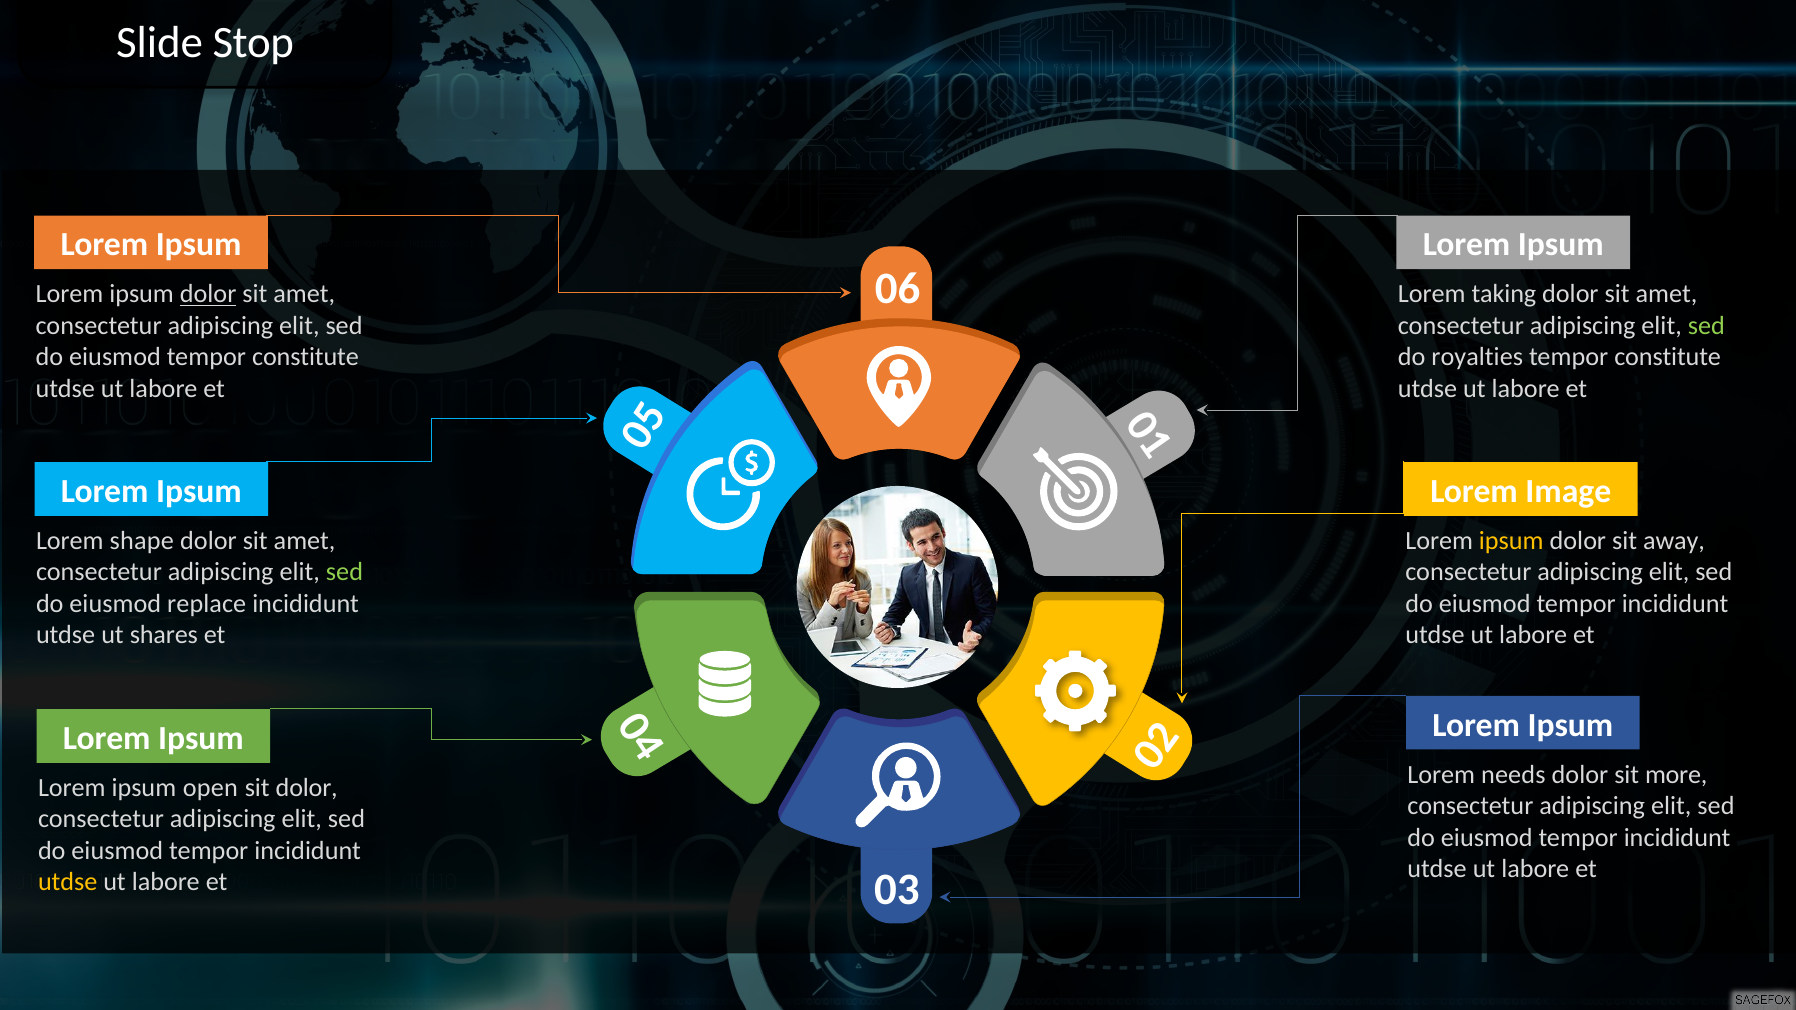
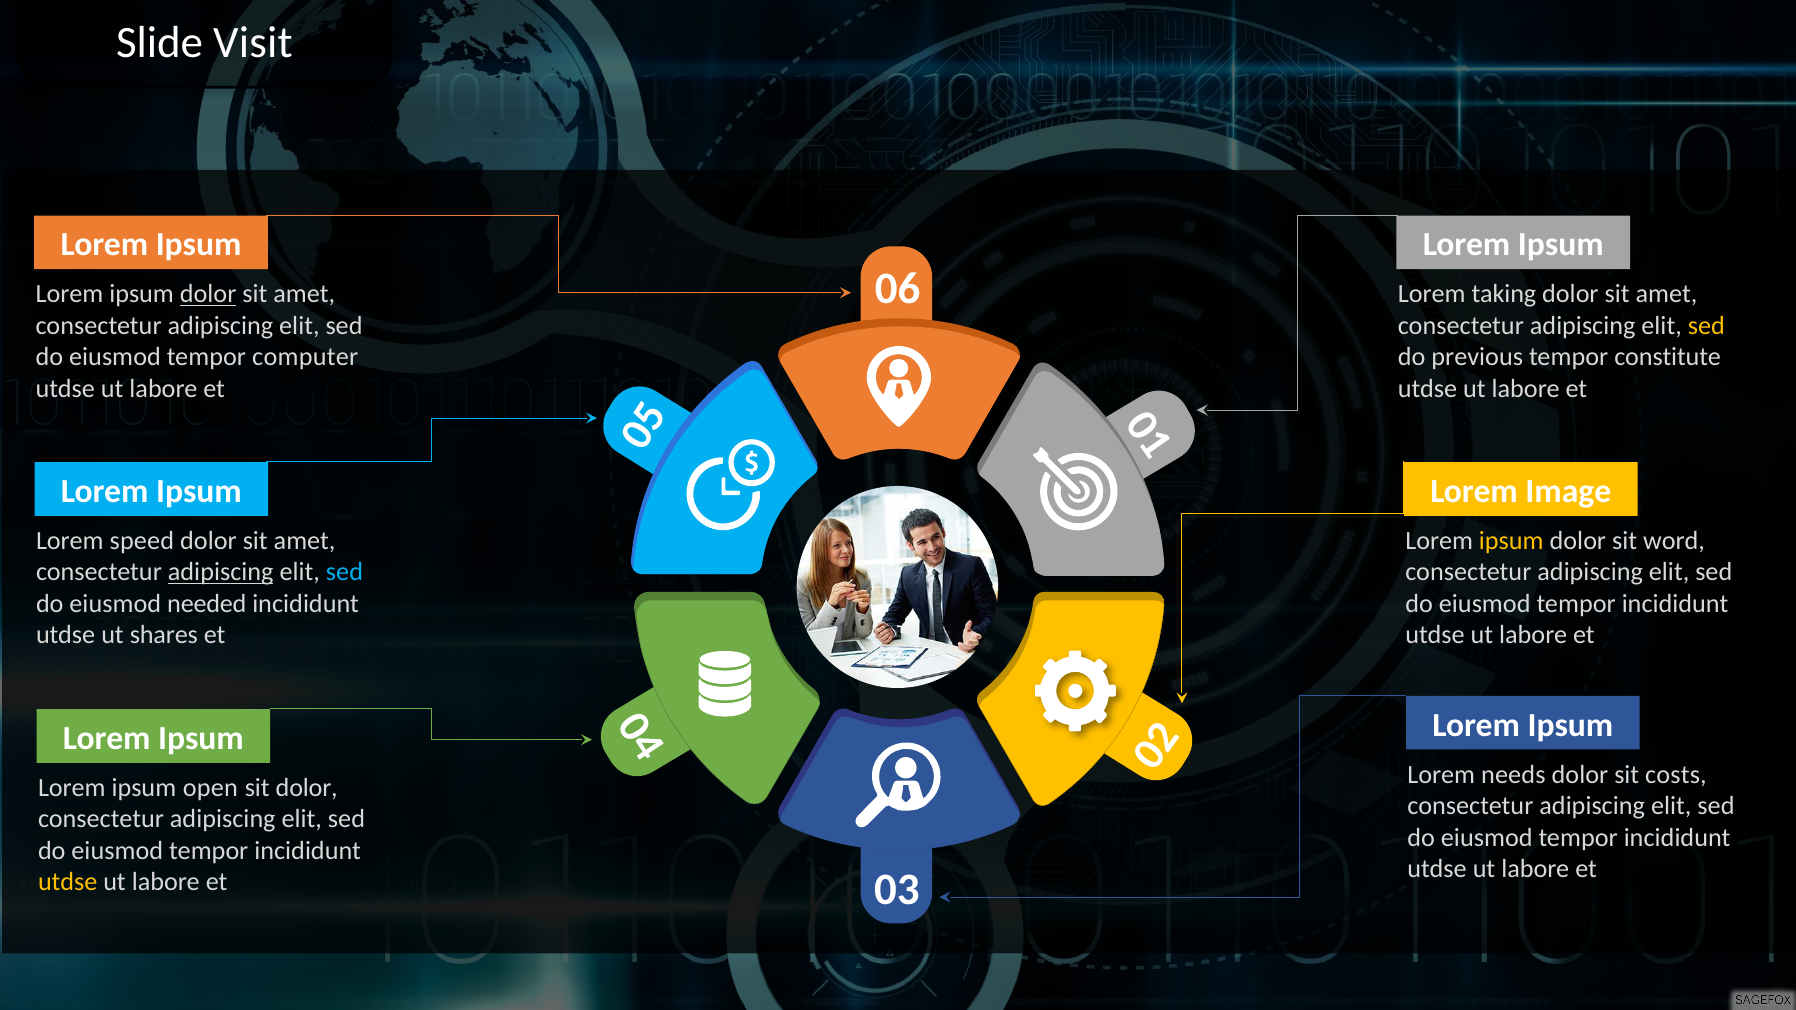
Stop: Stop -> Visit
sed at (1706, 326) colour: light green -> yellow
eiusmod tempor constitute: constitute -> computer
royalties: royalties -> previous
shape: shape -> speed
away: away -> word
adipiscing at (221, 572) underline: none -> present
sed at (344, 572) colour: light green -> light blue
replace: replace -> needed
more: more -> costs
